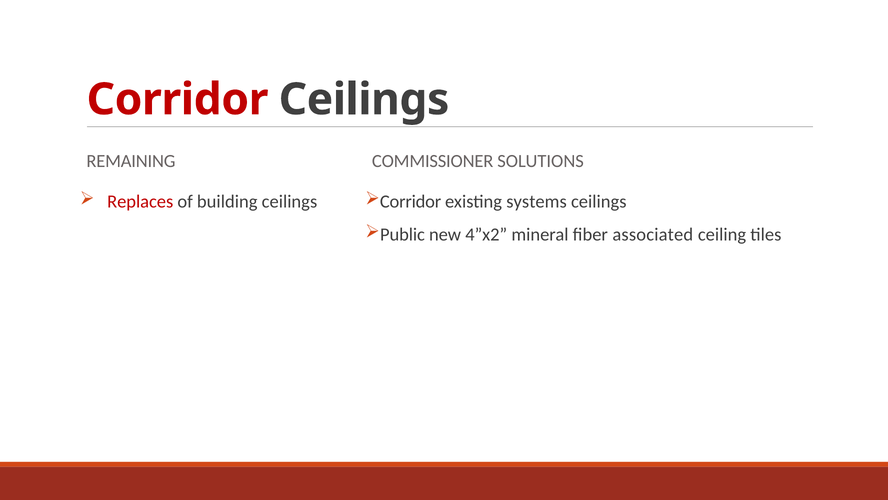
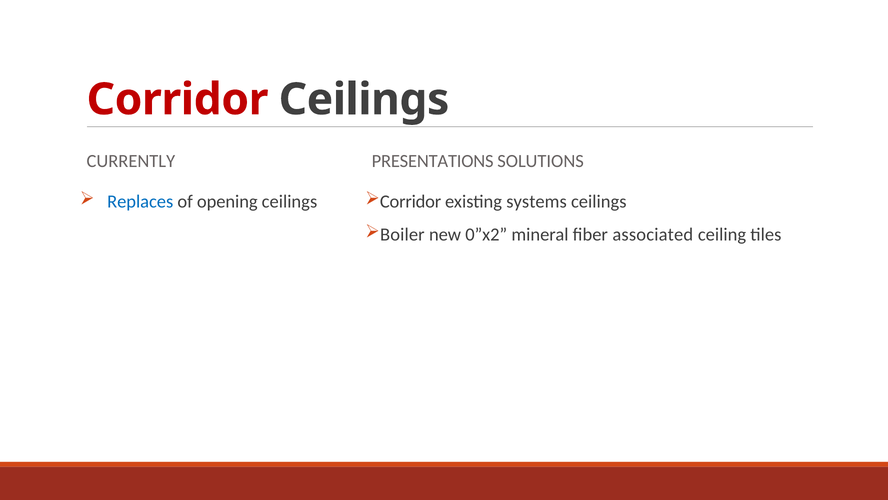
REMAINING: REMAINING -> CURRENTLY
COMMISSIONER: COMMISSIONER -> PRESENTATIONS
Replaces colour: red -> blue
building: building -> opening
Public: Public -> Boiler
4”x2: 4”x2 -> 0”x2
